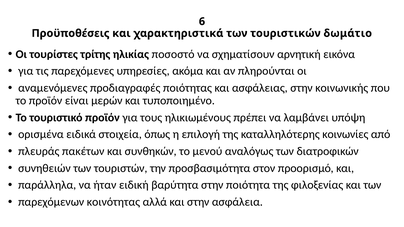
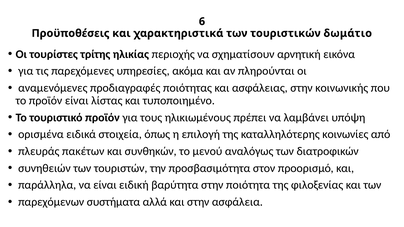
ποσοστό: ποσοστό -> περιοχής
μερών: μερών -> λίστας
να ήταν: ήταν -> είναι
κοινότητας: κοινότητας -> συστήματα
